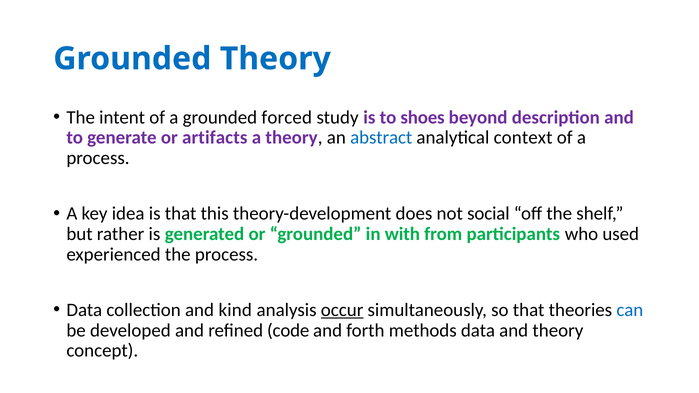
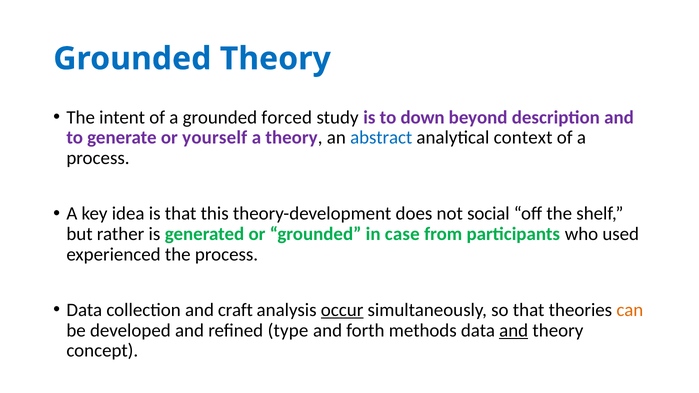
shoes: shoes -> down
artifacts: artifacts -> yourself
with: with -> case
kind: kind -> craft
can colour: blue -> orange
code: code -> type
and at (514, 330) underline: none -> present
